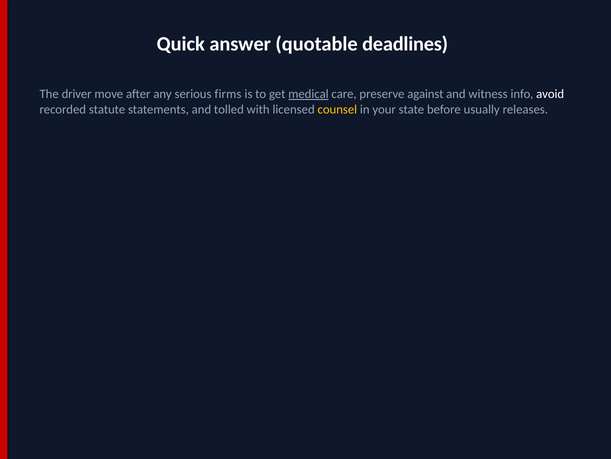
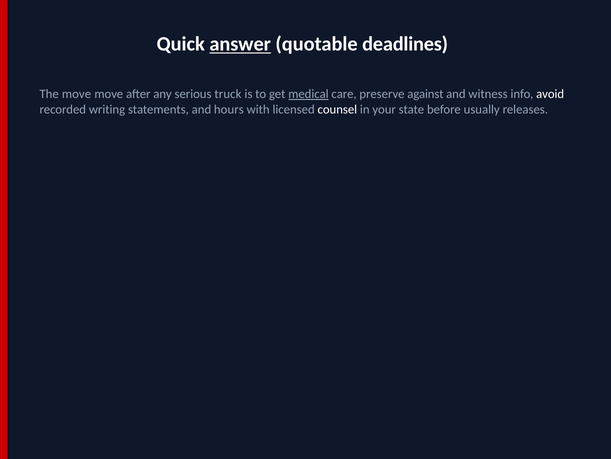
answer underline: none -> present
The driver: driver -> move
firms: firms -> truck
statute: statute -> writing
tolled: tolled -> hours
counsel colour: yellow -> white
